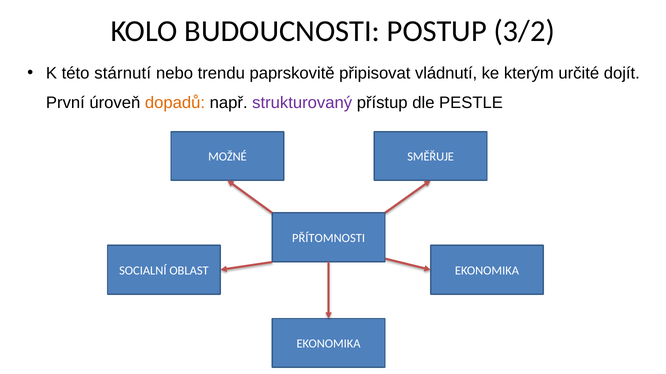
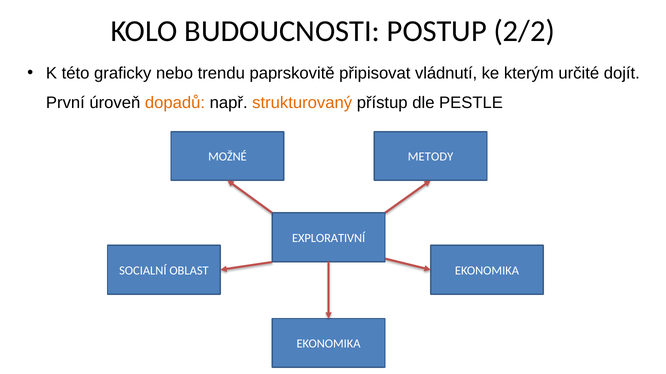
3/2: 3/2 -> 2/2
stárnutí: stárnutí -> graficky
strukturovaný colour: purple -> orange
SMĚŘUJE: SMĚŘUJE -> METODY
PŘÍTOMNOSTI: PŘÍTOMNOSTI -> EXPLORATIVNÍ
